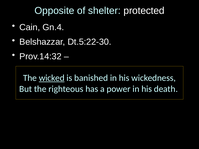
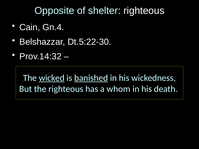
shelter protected: protected -> righteous
banished underline: none -> present
power: power -> whom
